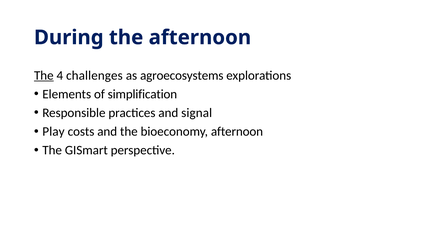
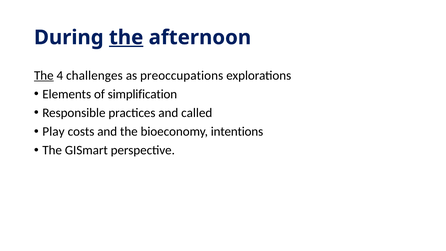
the at (126, 37) underline: none -> present
agroecosystems: agroecosystems -> preoccupations
signal: signal -> called
bioeconomy afternoon: afternoon -> intentions
